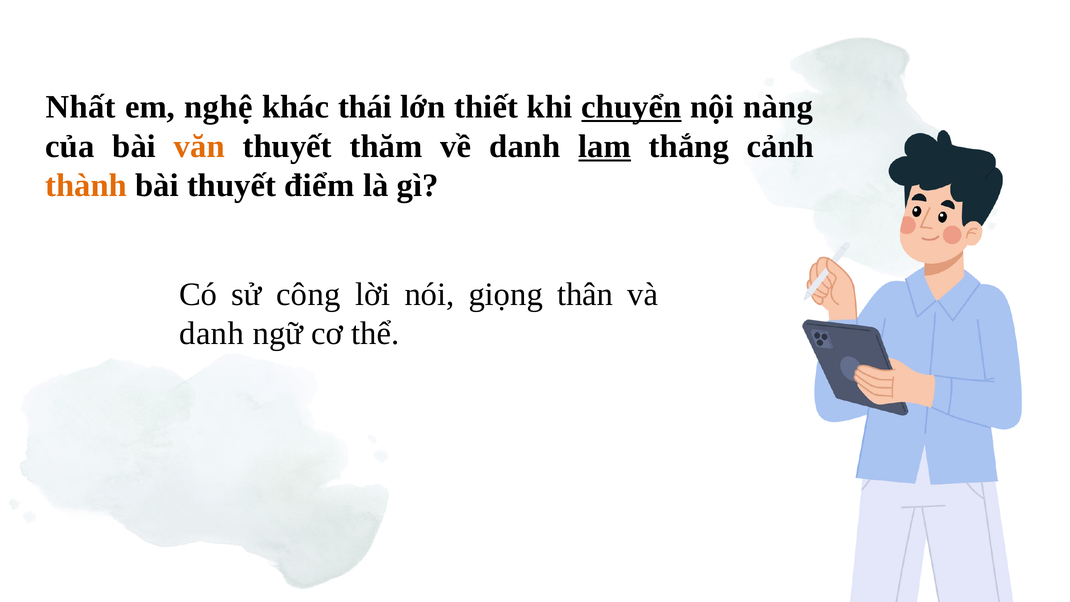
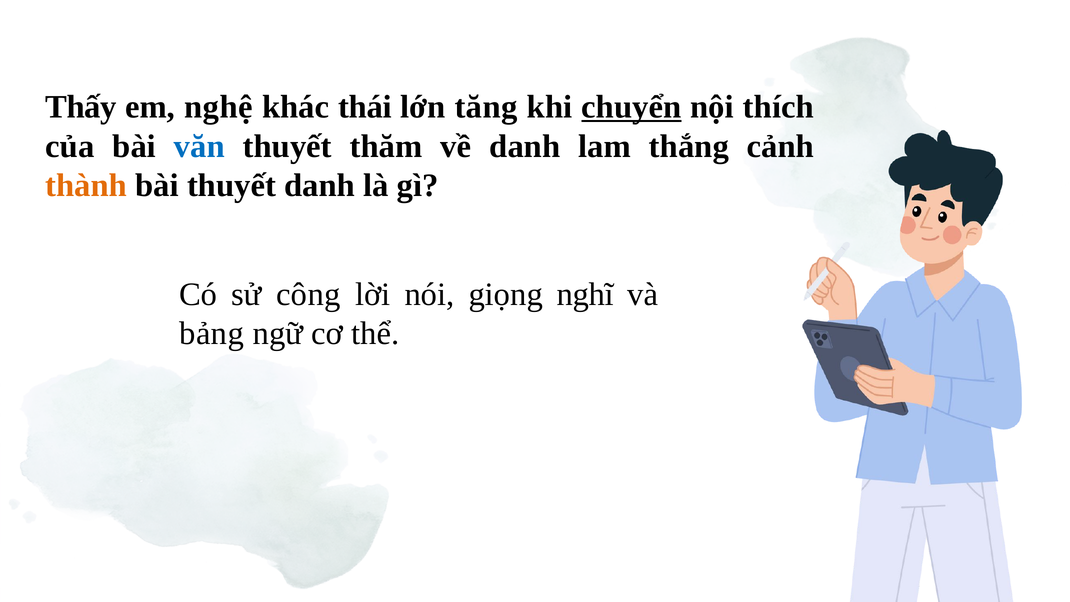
Nhất: Nhất -> Thấy
thiết: thiết -> tăng
nàng: nàng -> thích
văn colour: orange -> blue
lam underline: present -> none
thuyết điểm: điểm -> danh
thân: thân -> nghĩ
danh at (212, 333): danh -> bảng
